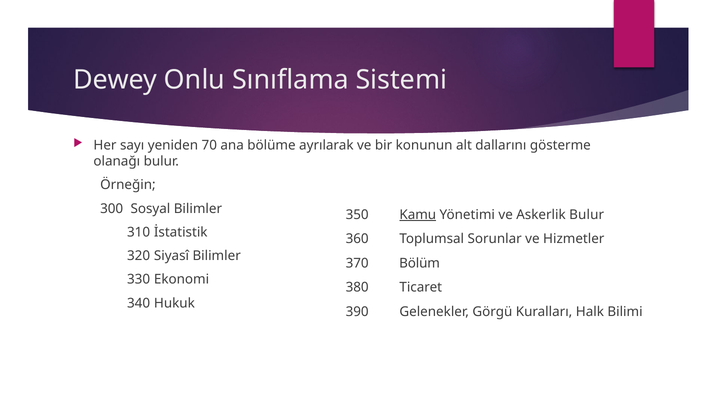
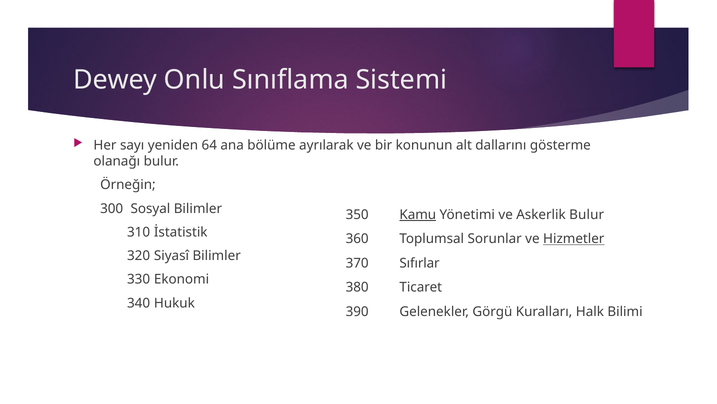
70: 70 -> 64
Hizmetler underline: none -> present
Bölüm: Bölüm -> Sıfırlar
